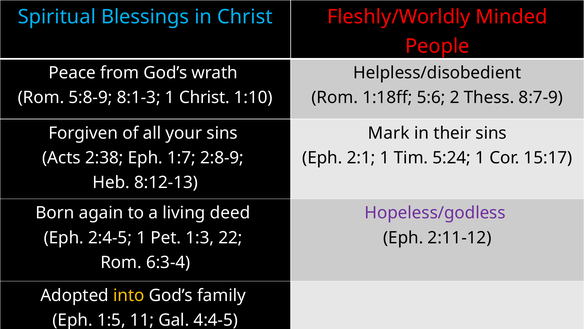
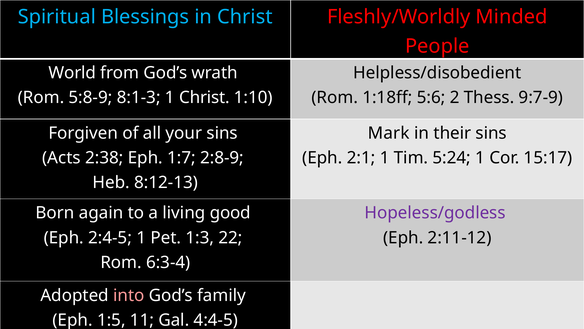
Peace: Peace -> World
8:7-9: 8:7-9 -> 9:7-9
deed: deed -> good
into colour: yellow -> pink
